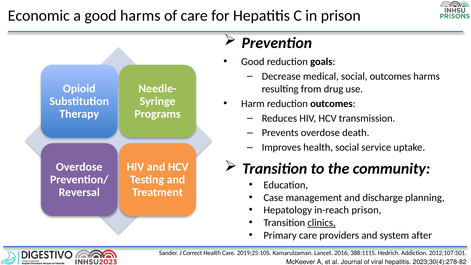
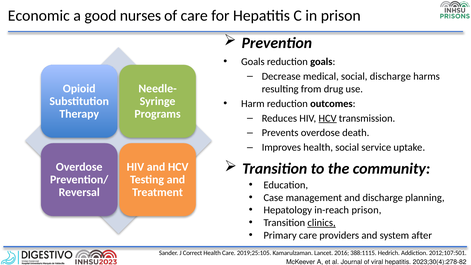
good harms: harms -> nurses
Good at (253, 62): Good -> Goals
social outcomes: outcomes -> discharge
HCV at (328, 118) underline: none -> present
